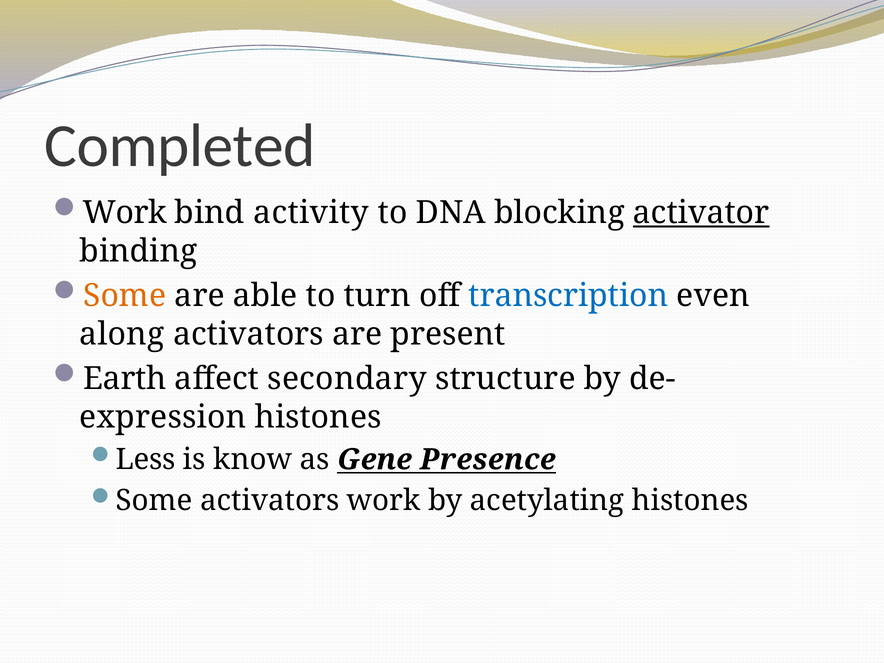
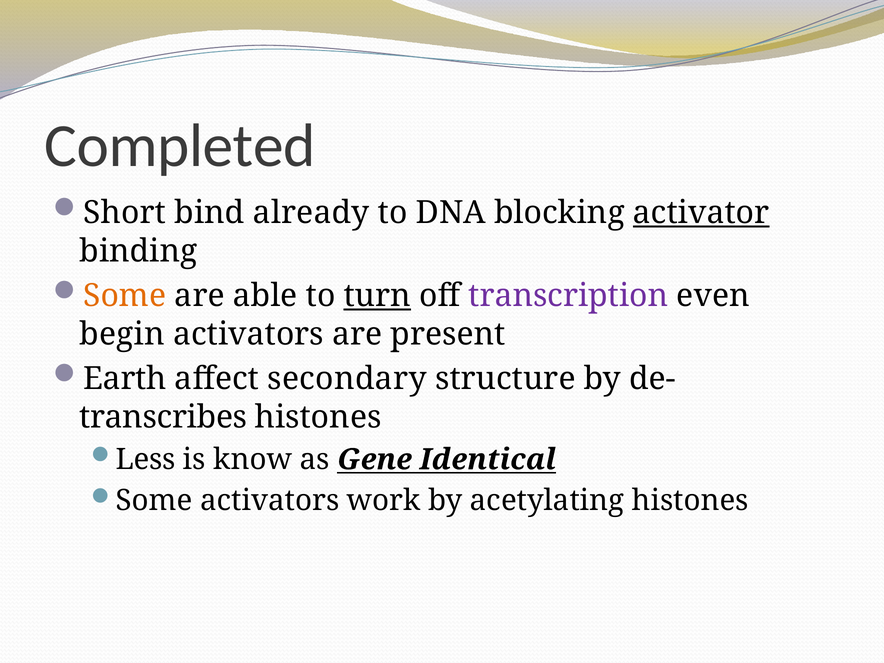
Work at (125, 213): Work -> Short
activity: activity -> already
turn underline: none -> present
transcription colour: blue -> purple
along: along -> begin
expression: expression -> transcribes
Presence: Presence -> Identical
